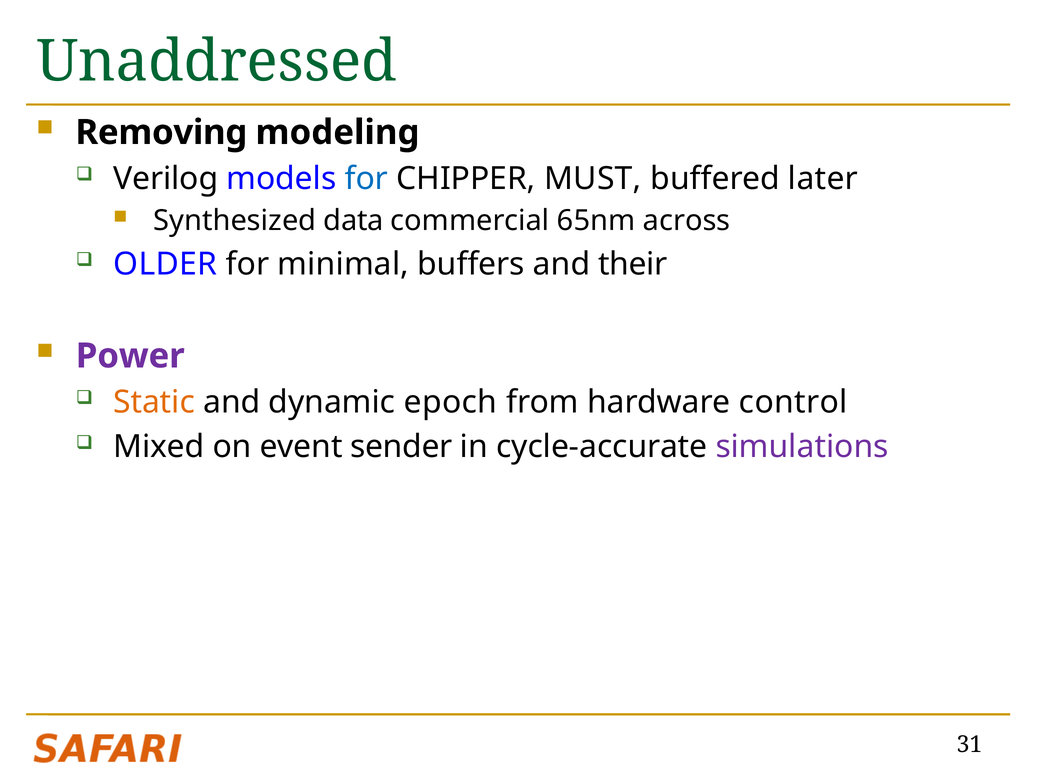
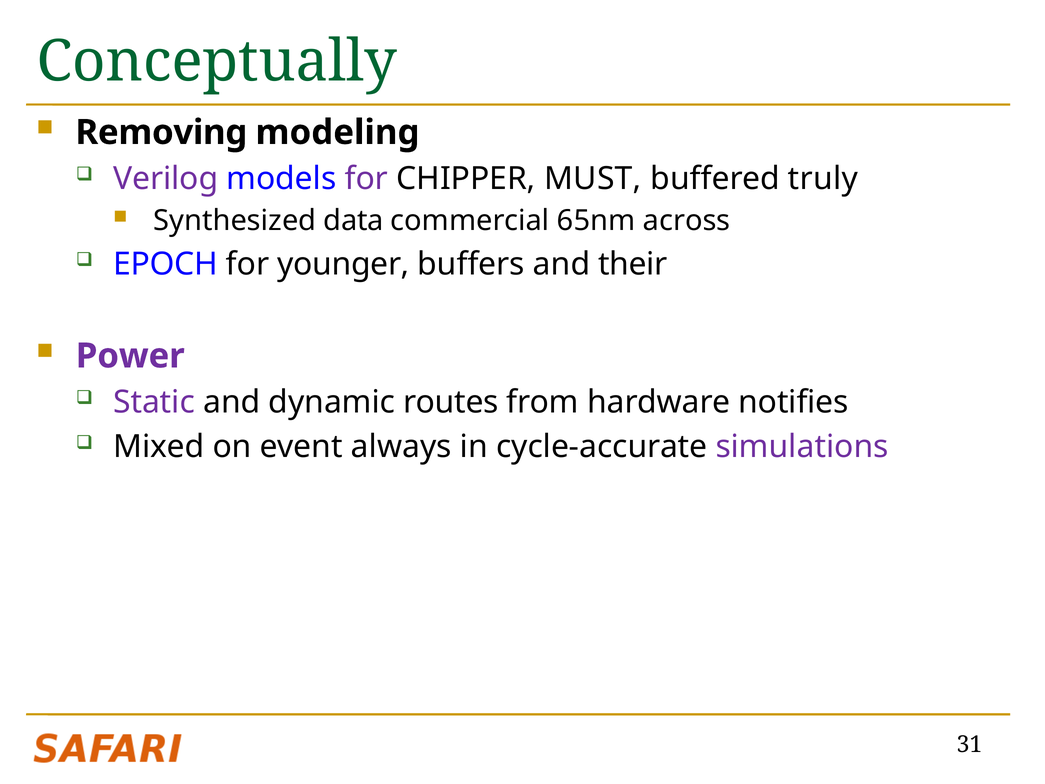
Unaddressed: Unaddressed -> Conceptually
Verilog colour: black -> purple
for at (366, 179) colour: blue -> purple
later: later -> truly
OLDER: OLDER -> EPOCH
minimal: minimal -> younger
Static colour: orange -> purple
epoch: epoch -> routes
control: control -> notifies
sender: sender -> always
